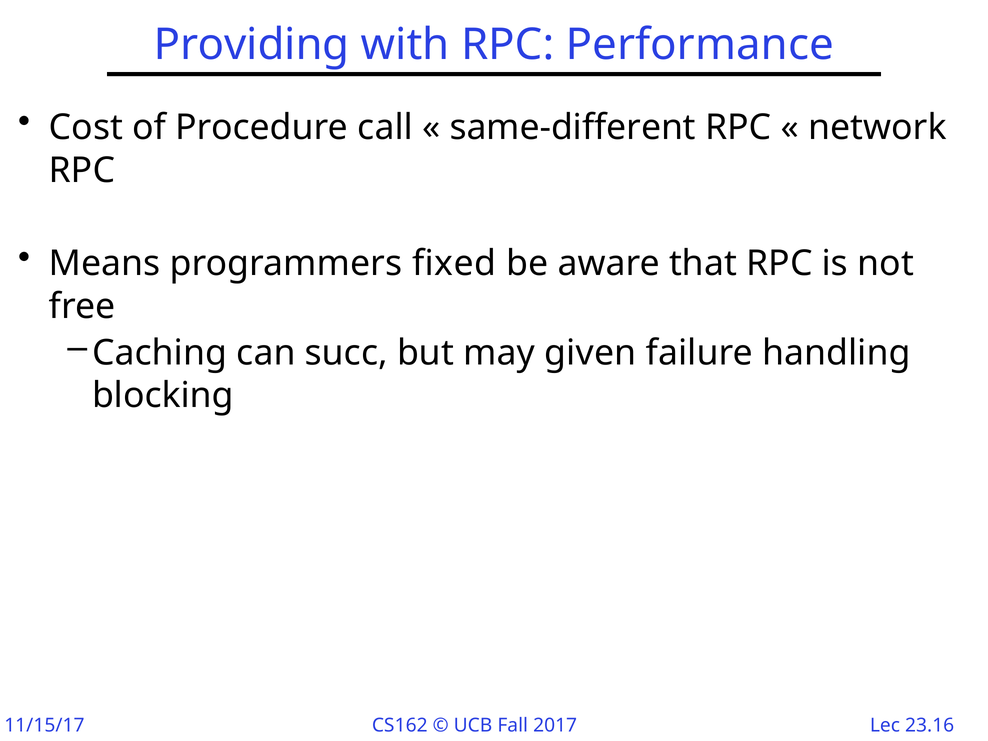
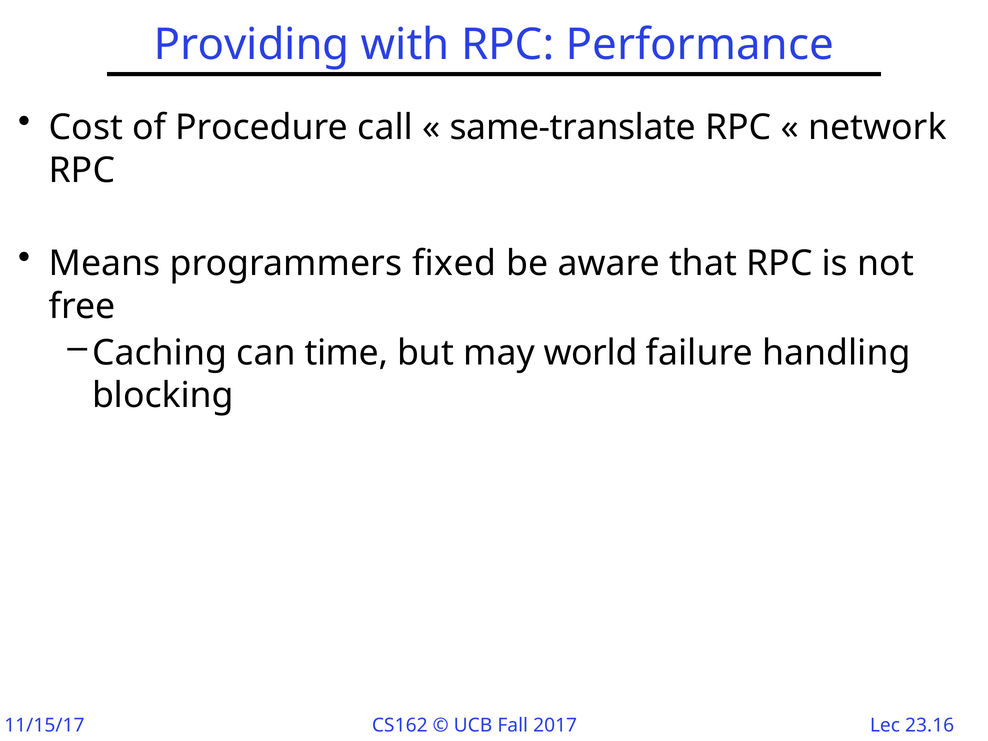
same-different: same-different -> same-translate
succ: succ -> time
given: given -> world
